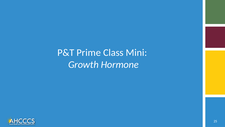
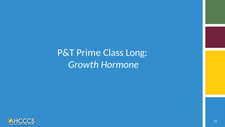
Mini: Mini -> Long
